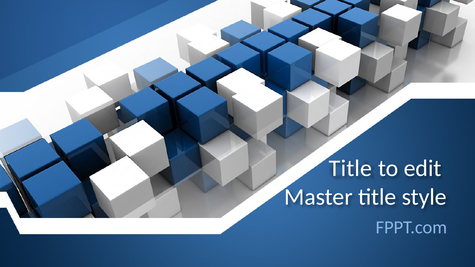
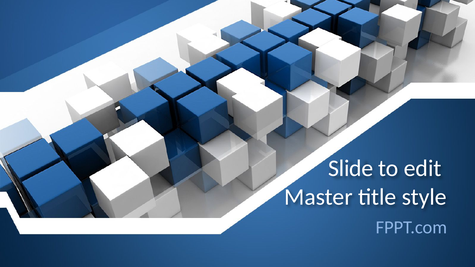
Title at (351, 169): Title -> Slide
